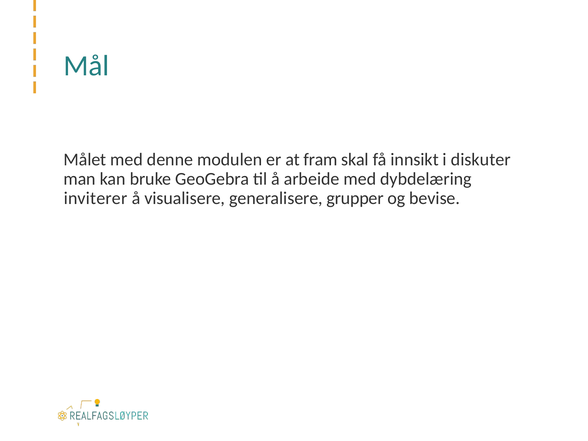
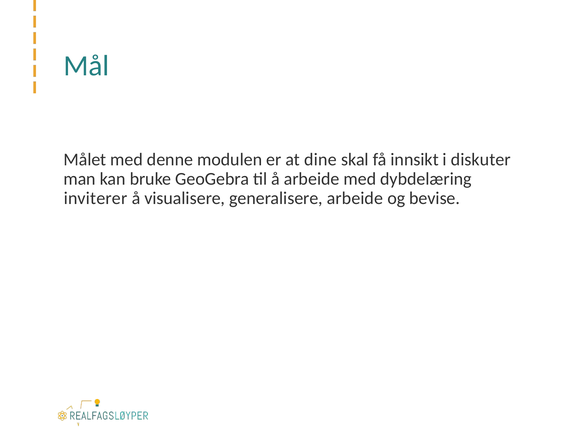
fram: fram -> dine
generalisere grupper: grupper -> arbeide
